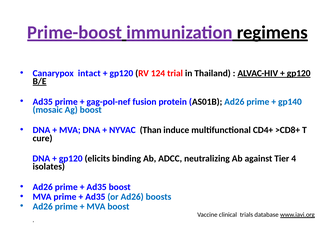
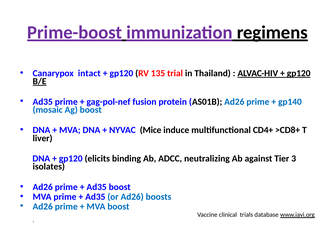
124: 124 -> 135
Than: Than -> Mice
cure: cure -> liver
4: 4 -> 3
